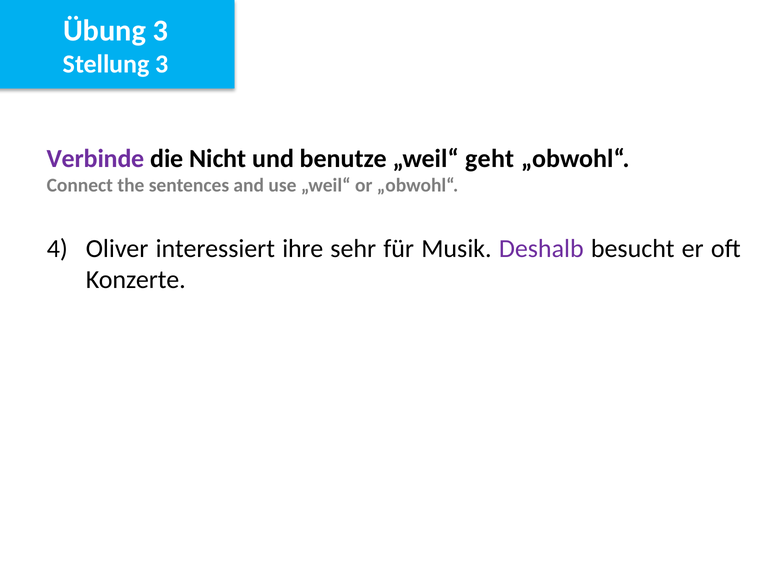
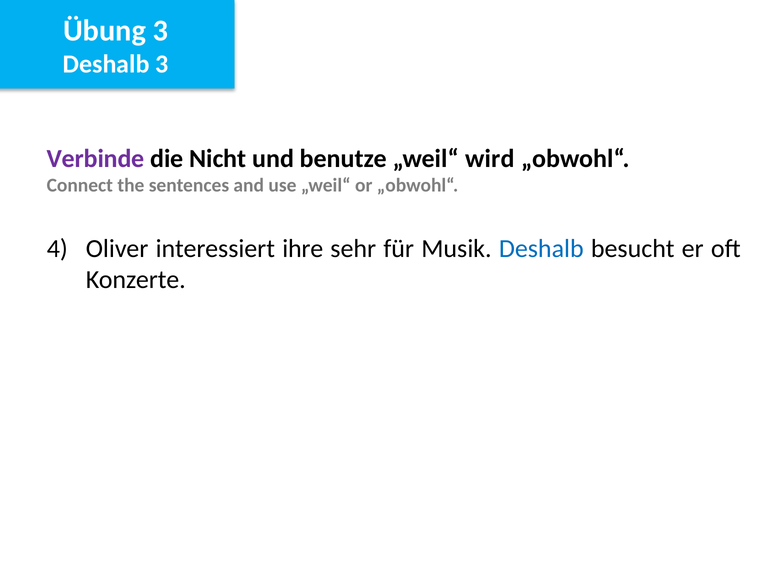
Stellung at (106, 64): Stellung -> Deshalb
geht: geht -> wird
Deshalb at (541, 249) colour: purple -> blue
